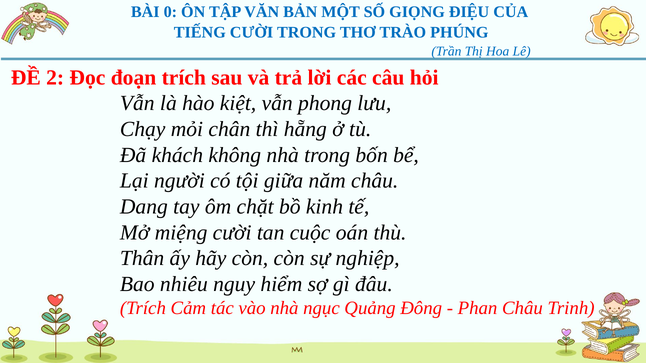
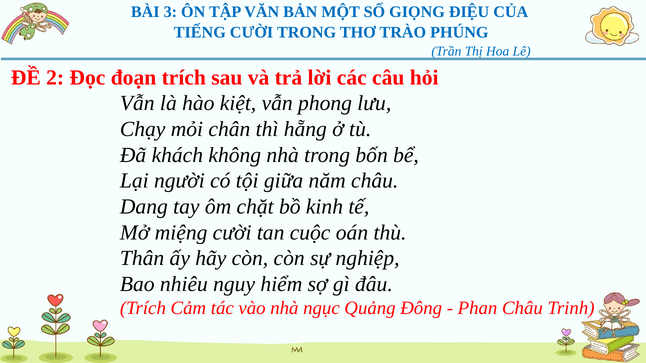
0: 0 -> 3
